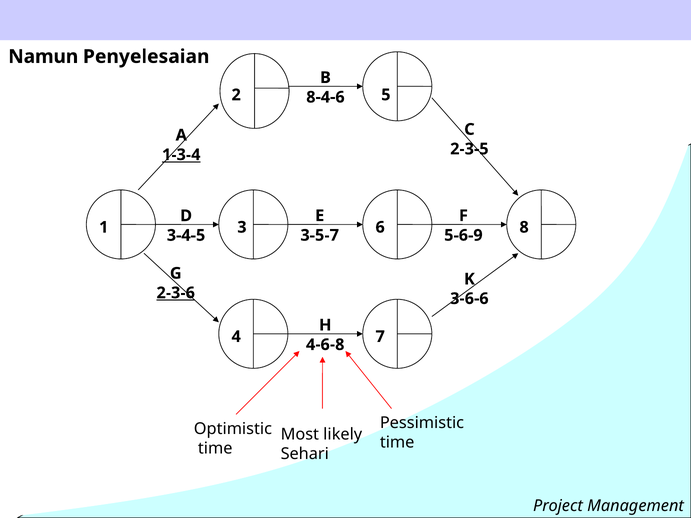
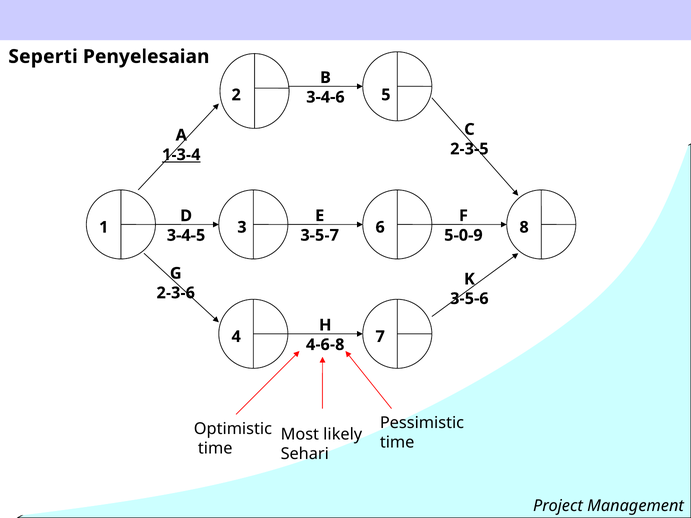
Namun: Namun -> Seperti
8-4-6: 8-4-6 -> 3-4-6
5-6-9: 5-6-9 -> 5-0-9
2-3-6 underline: present -> none
3-6-6: 3-6-6 -> 3-5-6
